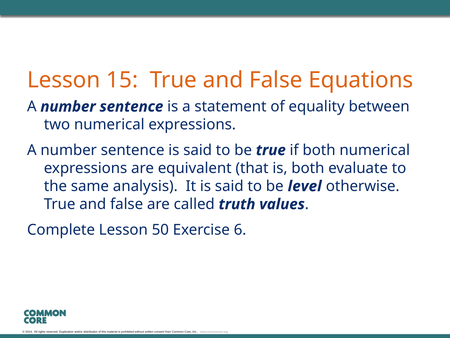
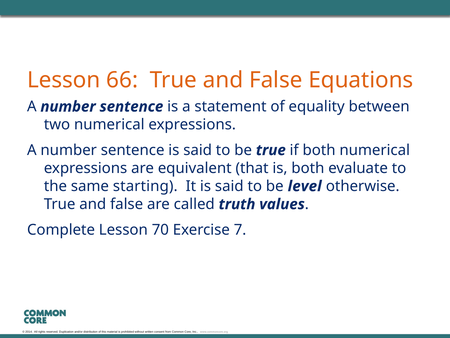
15: 15 -> 66
analysis: analysis -> starting
50: 50 -> 70
6: 6 -> 7
